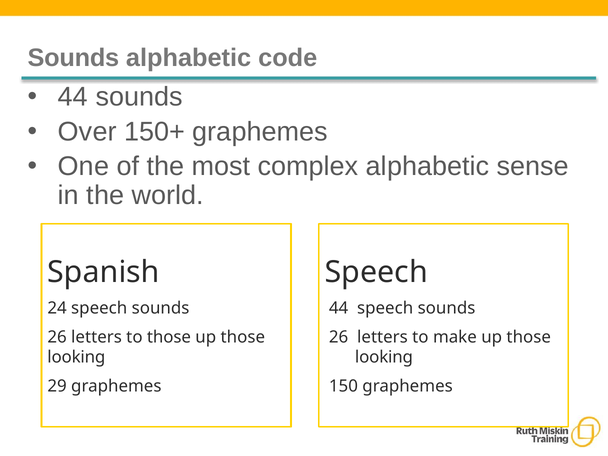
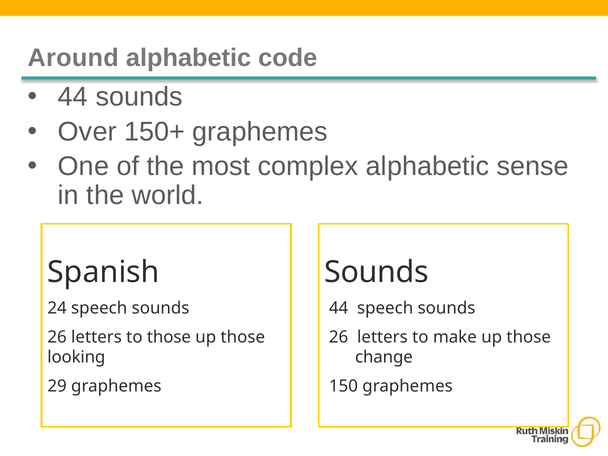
Sounds at (73, 58): Sounds -> Around
Speech at (376, 272): Speech -> Sounds
looking at (384, 357): looking -> change
